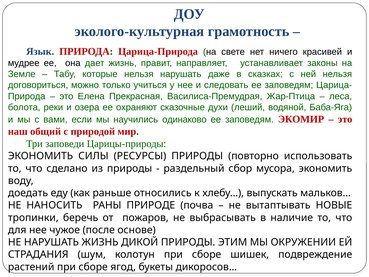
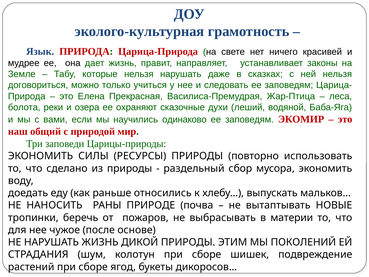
наличие: наличие -> материи
ОКРУЖЕНИИ: ОКРУЖЕНИИ -> ПОКОЛЕНИЙ
